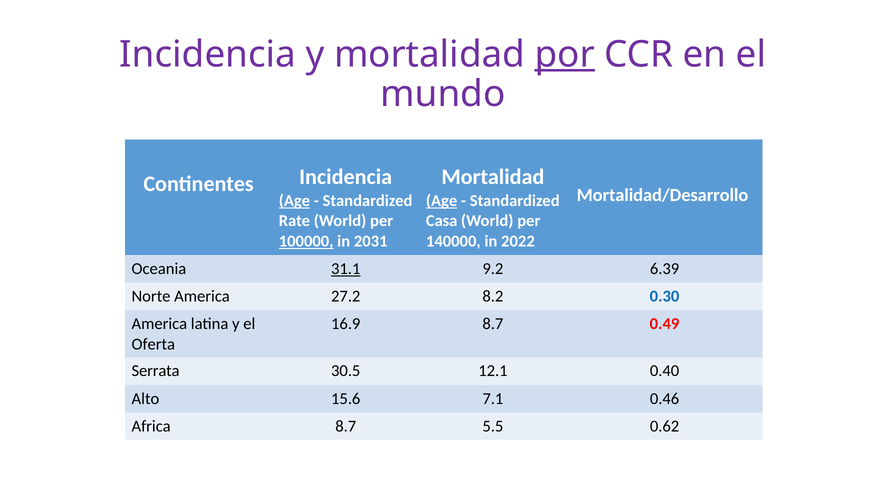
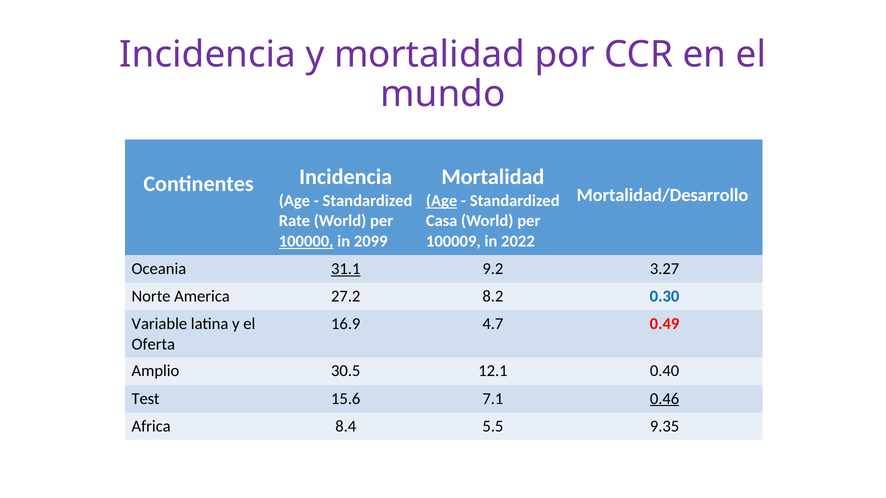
por underline: present -> none
Age at (294, 201) underline: present -> none
2031: 2031 -> 2099
140000: 140000 -> 100009
6.39: 6.39 -> 3.27
America at (159, 324): America -> Variable
16.9 8.7: 8.7 -> 4.7
Serrata: Serrata -> Amplio
Alto: Alto -> Test
0.46 underline: none -> present
Africa 8.7: 8.7 -> 8.4
0.62: 0.62 -> 9.35
